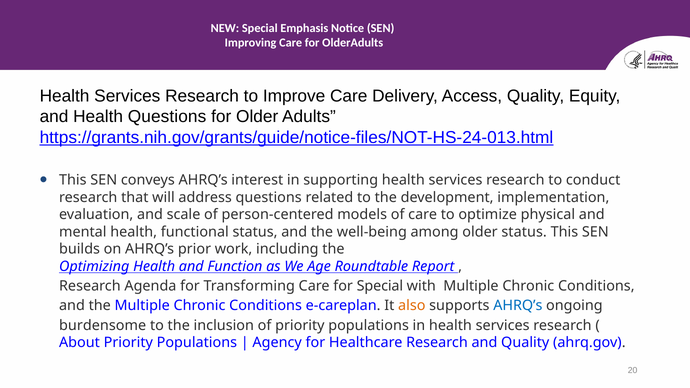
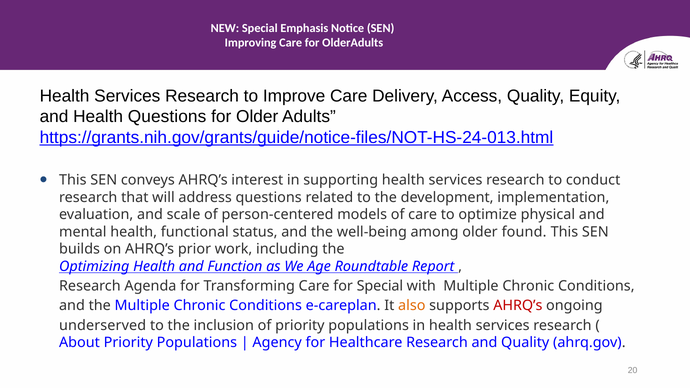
older status: status -> found
AHRQ’s at (518, 306) colour: blue -> red
burdensome: burdensome -> underserved
